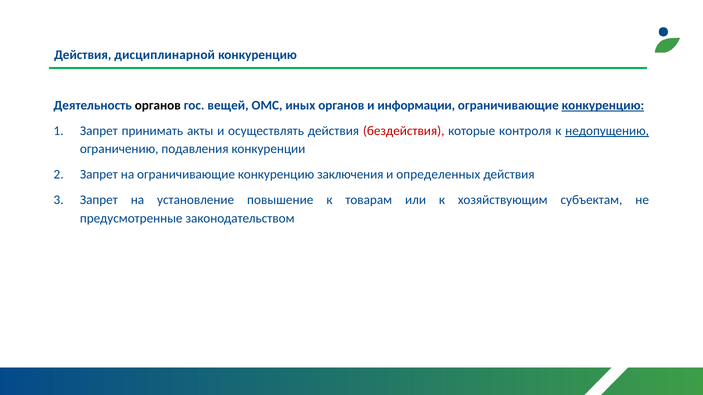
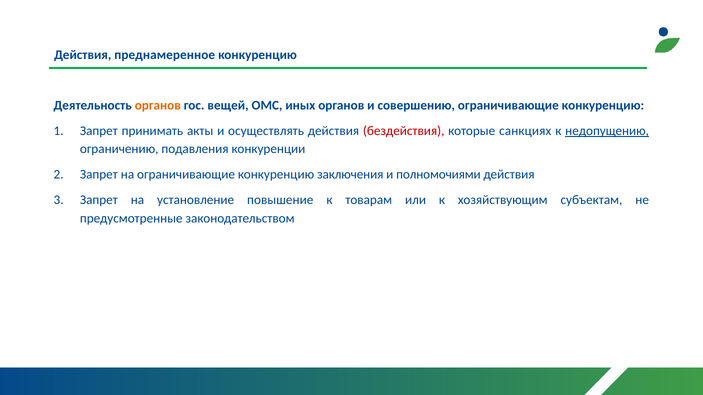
дисциплинарной: дисциплинарной -> преднамеренное
органов at (158, 105) colour: black -> orange
информации: информации -> совершению
конкуренцию at (603, 105) underline: present -> none
контроля: контроля -> санкциях
определенных: определенных -> полномочиями
